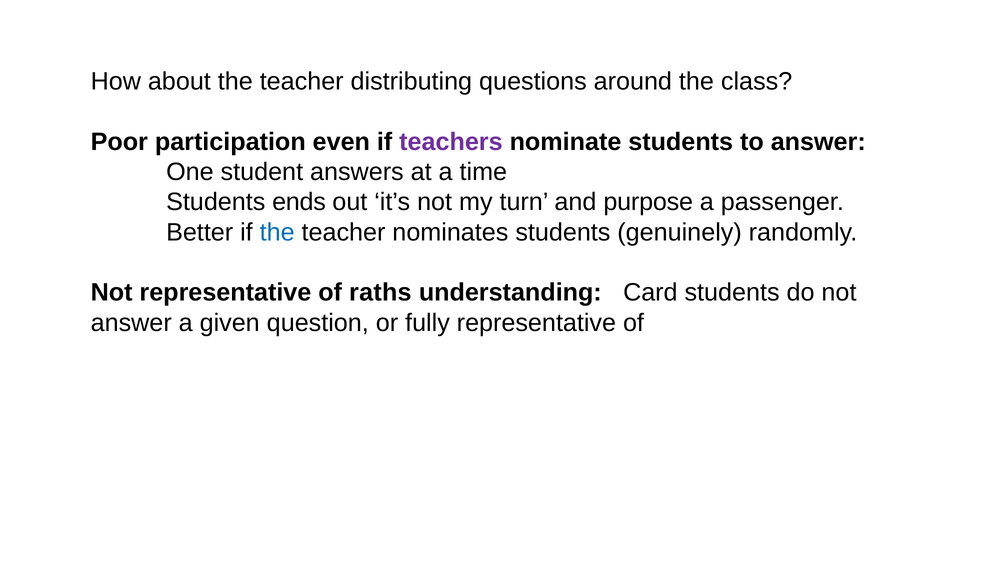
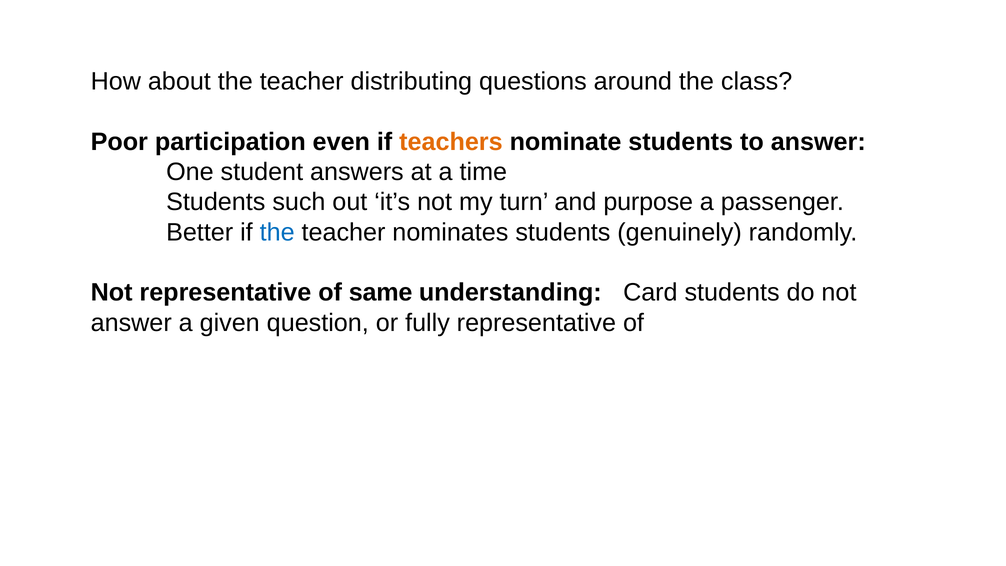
teachers colour: purple -> orange
ends: ends -> such
raths: raths -> same
